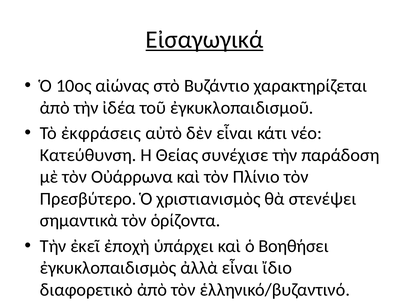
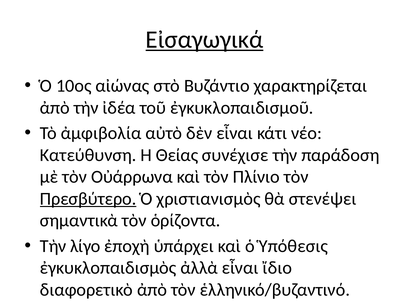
ἐκφράσεις: ἐκφράσεις -> ἀμφιβολία
Πρεσβύτερο underline: none -> present
ἐκεῖ: ἐκεῖ -> λίγο
Βοηθήσει: Βοηθήσει -> Ὑπόθεσις
